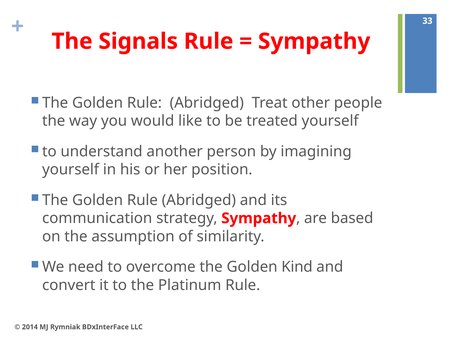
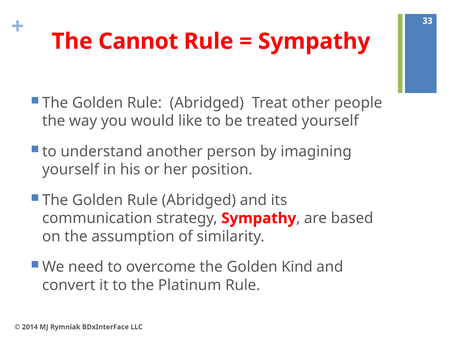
Signals: Signals -> Cannot
